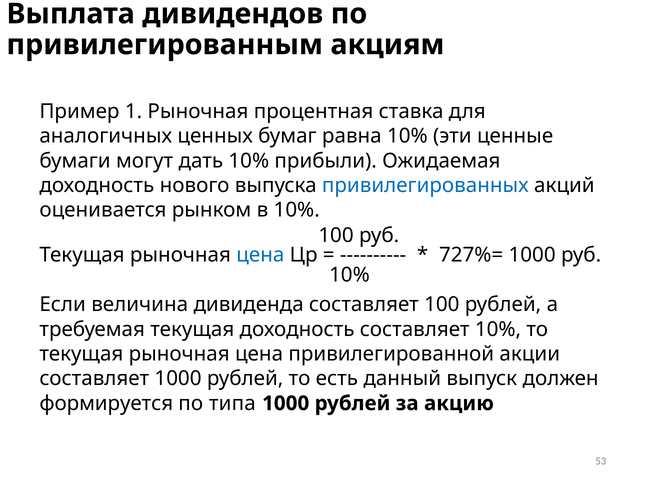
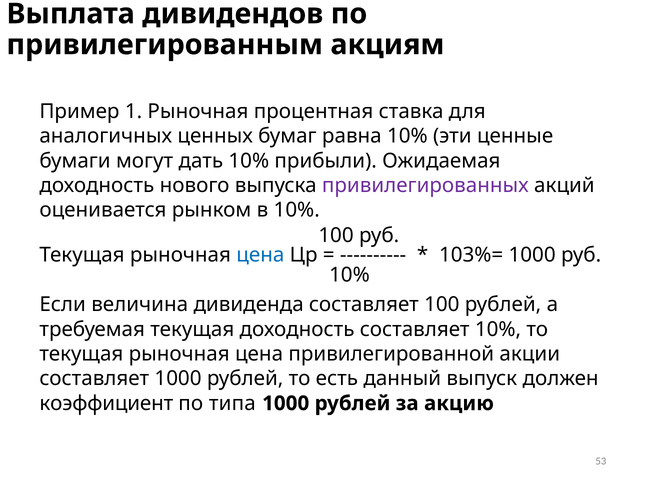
привилегированных colour: blue -> purple
727%=: 727%= -> 103%=
формируется: формируется -> коэффициент
